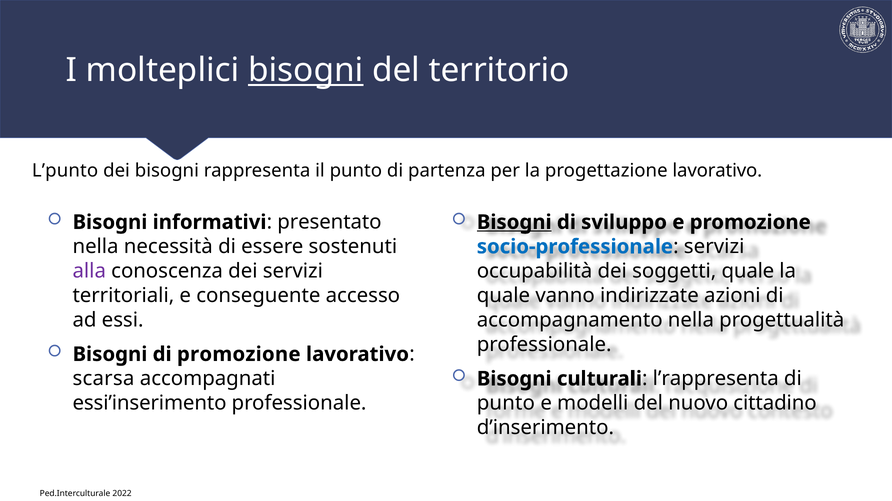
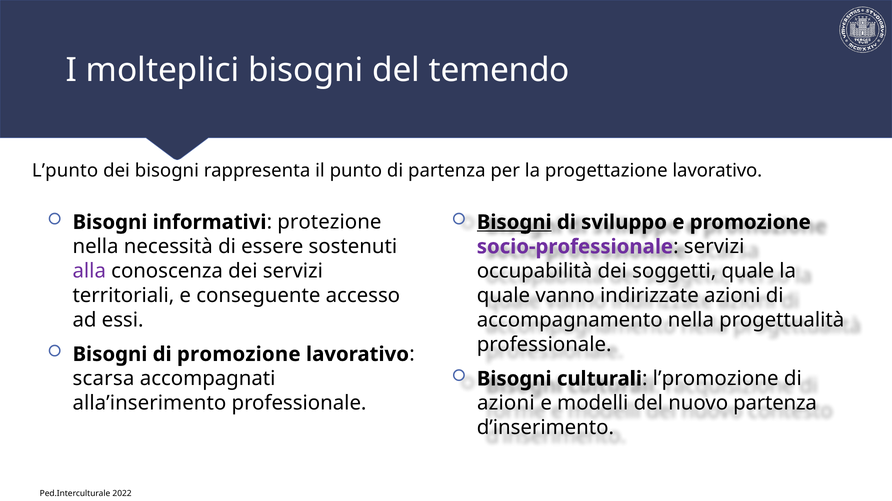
bisogni at (306, 71) underline: present -> none
territorio: territorio -> temendo
presentato: presentato -> protezione
socio-professionale colour: blue -> purple
l’rappresenta: l’rappresenta -> l’promozione
essi’inserimento: essi’inserimento -> alla’inserimento
punto at (506, 404): punto -> azioni
nuovo cittadino: cittadino -> partenza
